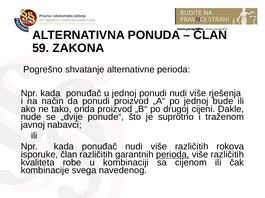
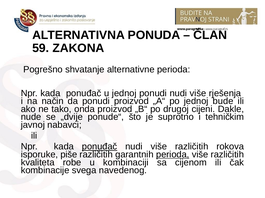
traženom: traženom -> tehničkim
ponuđač at (100, 147) underline: none -> present
isporuke član: član -> piše
